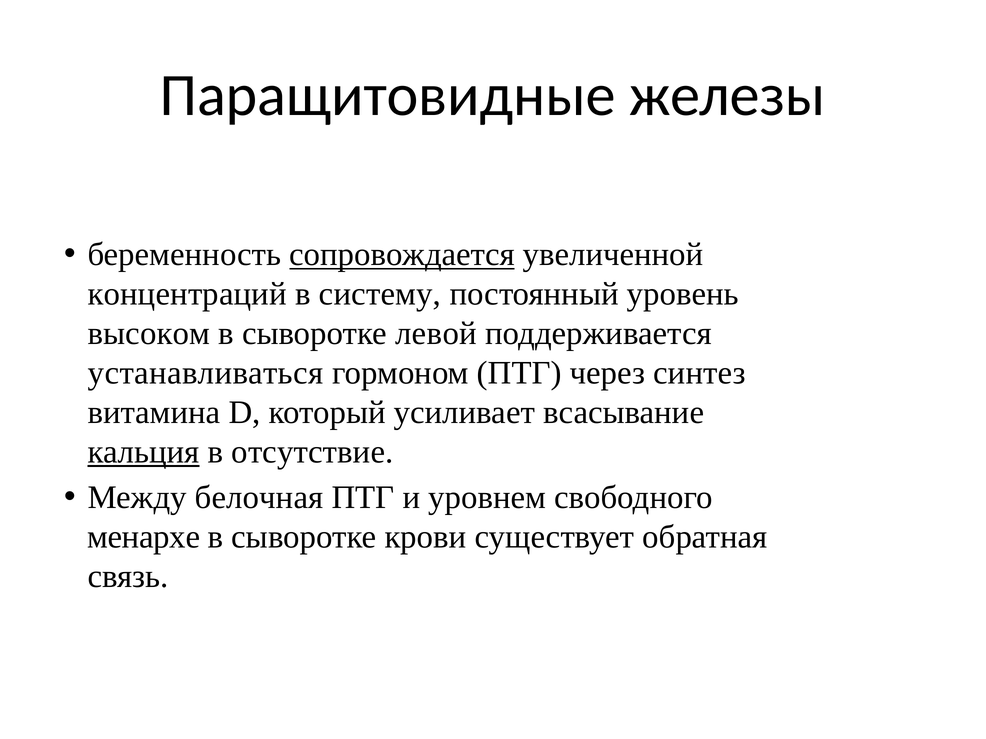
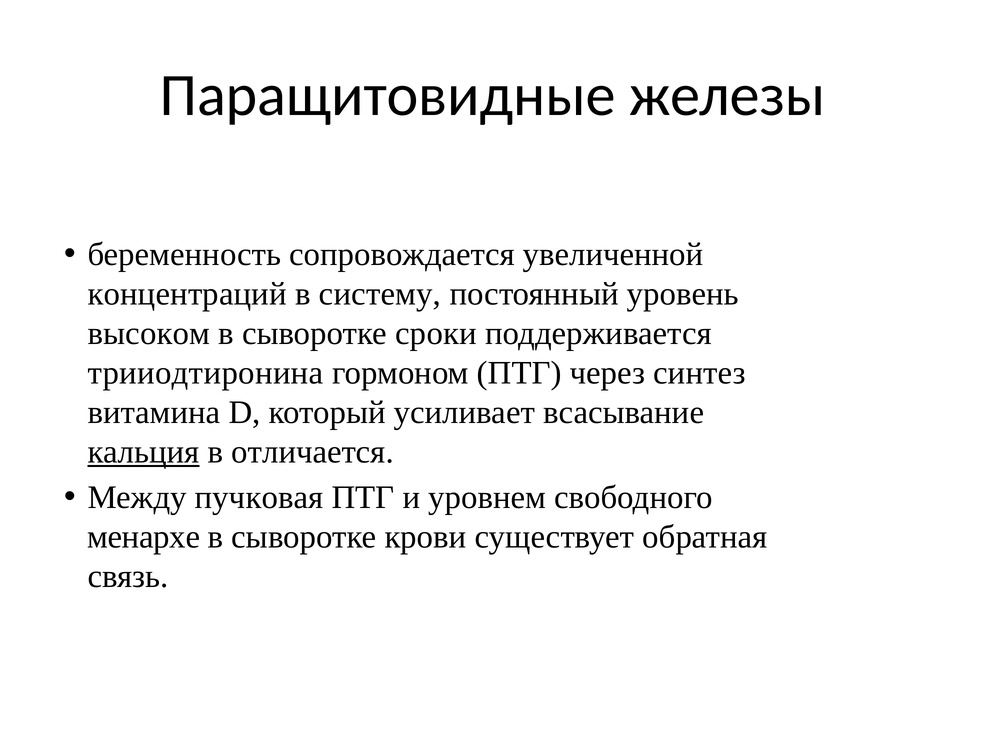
сопровождается underline: present -> none
левой: левой -> сроки
устанавливаться: устанавливаться -> трииодтиронина
отсутствие: отсутствие -> отличается
белочная: белочная -> пучковая
